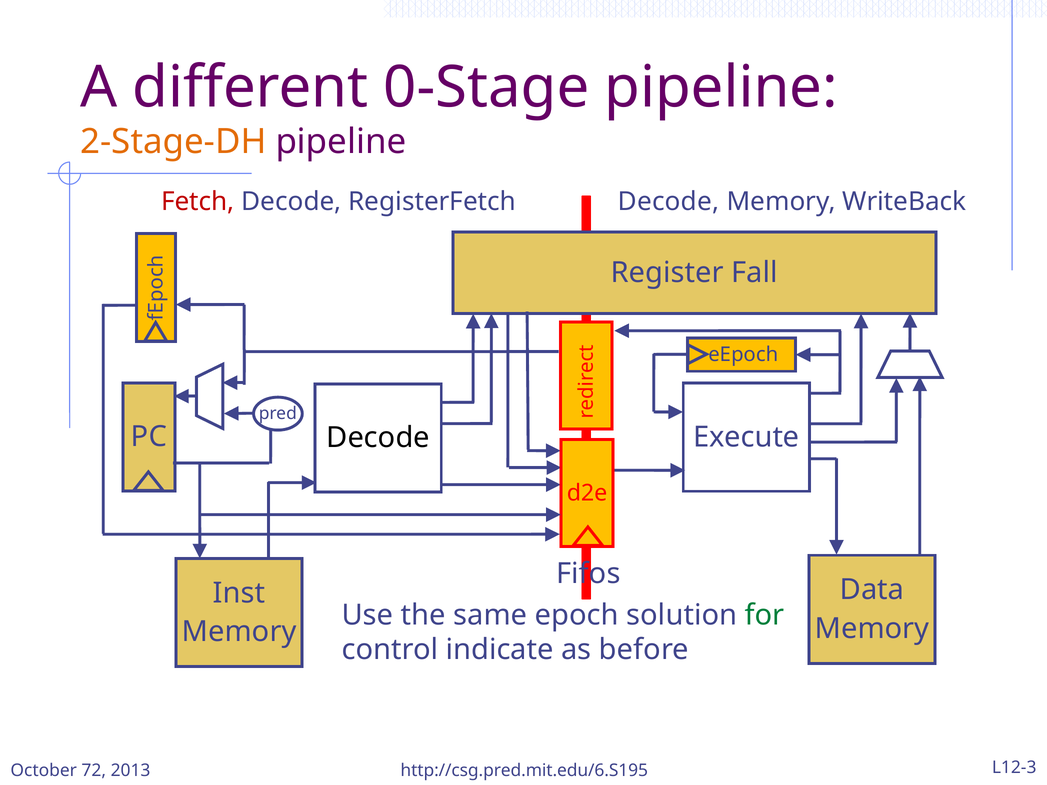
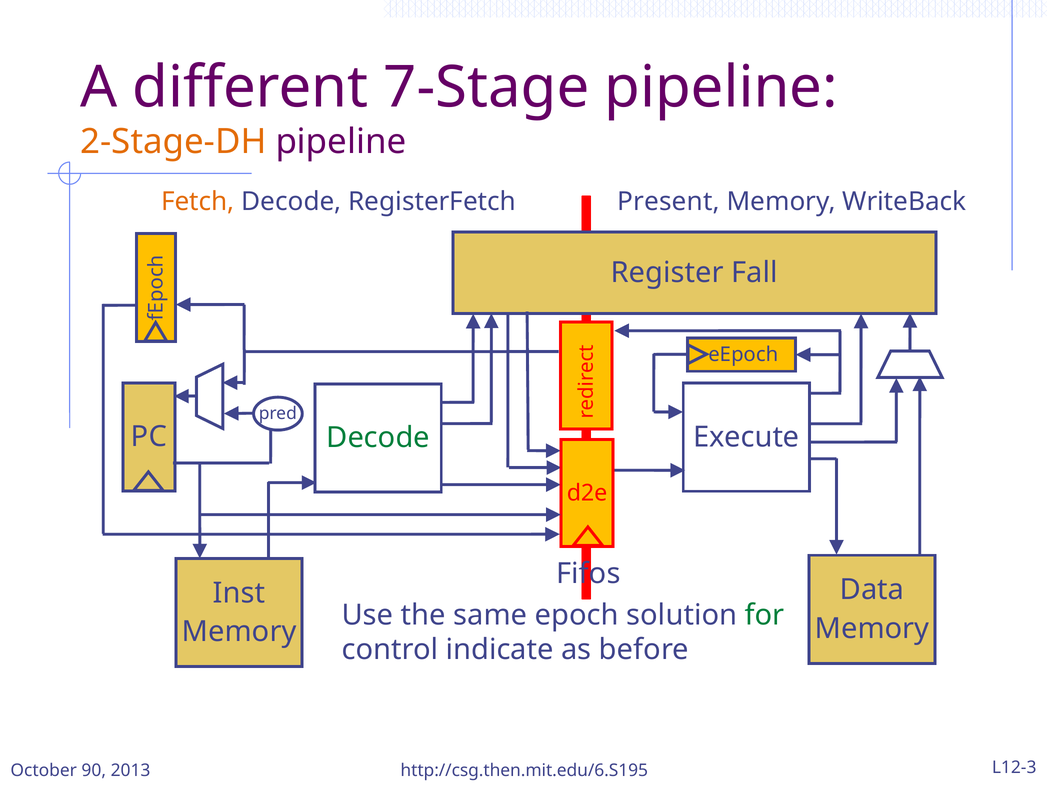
0-Stage: 0-Stage -> 7-Stage
Fetch colour: red -> orange
RegisterFetch Decode: Decode -> Present
Decode at (378, 438) colour: black -> green
72: 72 -> 90
http://csg.pred.mit.edu/6.S195: http://csg.pred.mit.edu/6.S195 -> http://csg.then.mit.edu/6.S195
